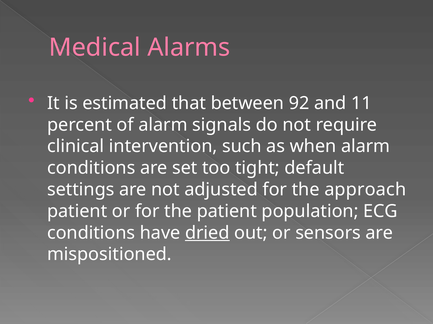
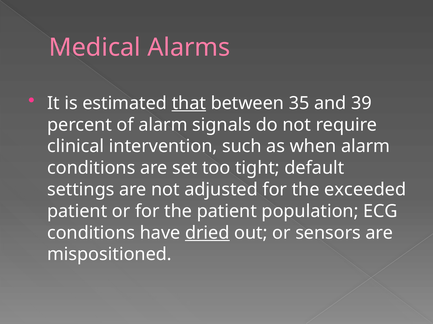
that underline: none -> present
92: 92 -> 35
11: 11 -> 39
approach: approach -> exceeded
